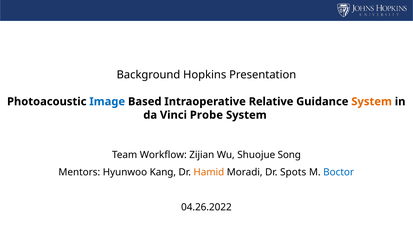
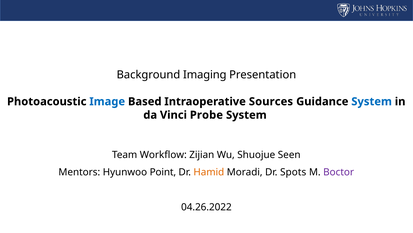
Hopkins: Hopkins -> Imaging
Relative: Relative -> Sources
System at (372, 101) colour: orange -> blue
Song: Song -> Seen
Kang: Kang -> Point
Boctor colour: blue -> purple
